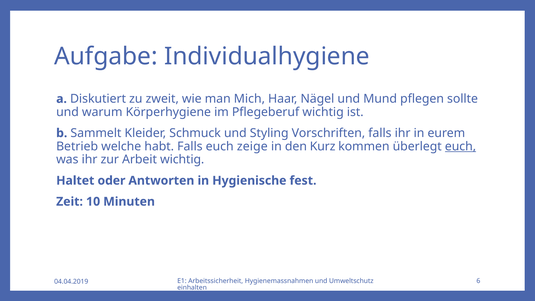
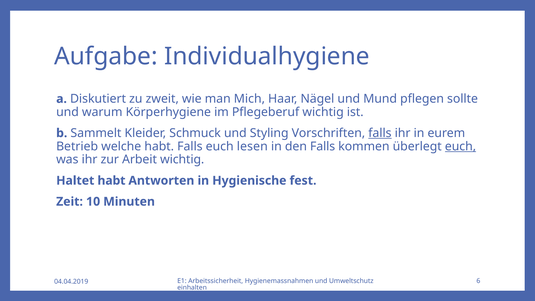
falls at (380, 133) underline: none -> present
zeige: zeige -> lesen
den Kurz: Kurz -> Falls
Haltet oder: oder -> habt
